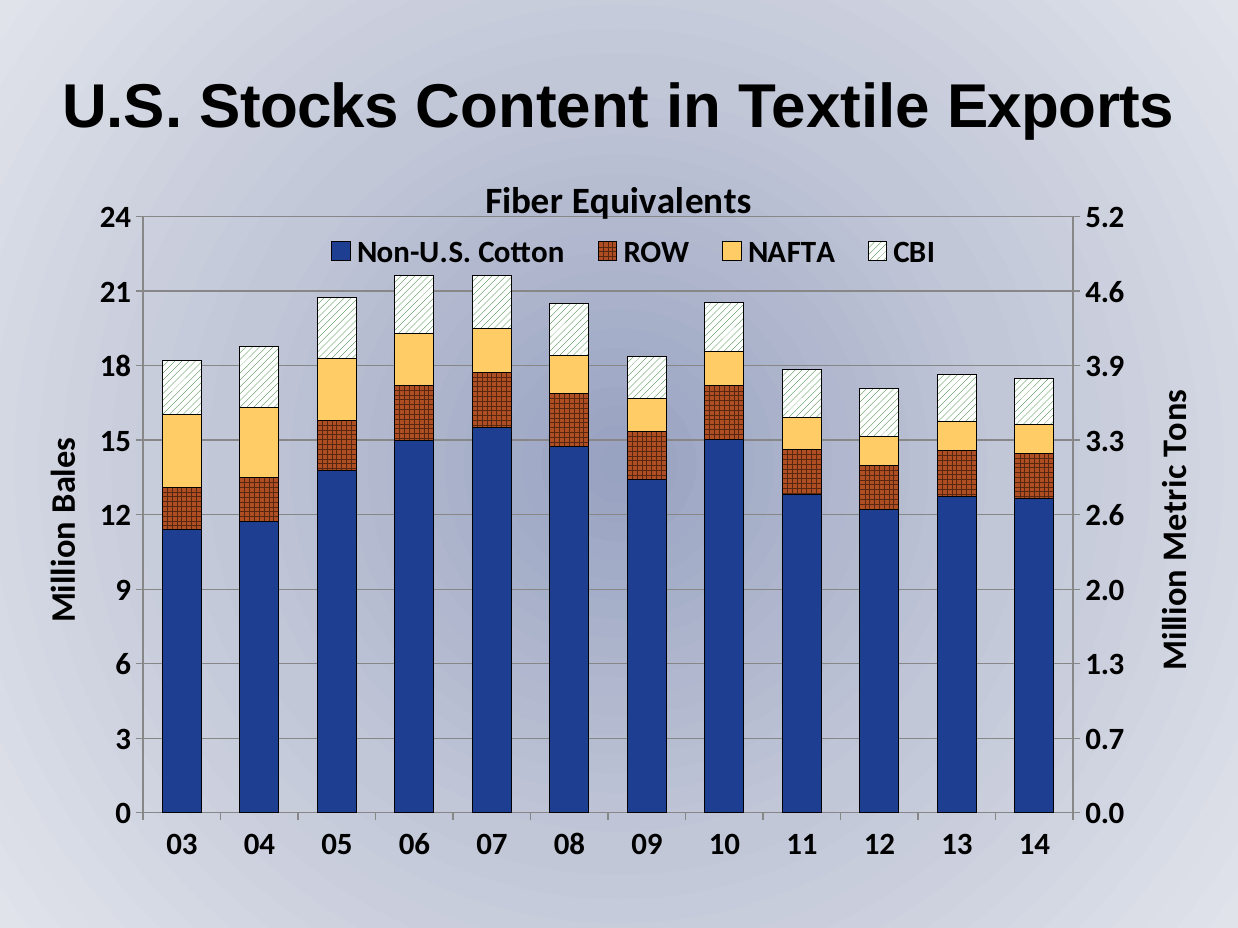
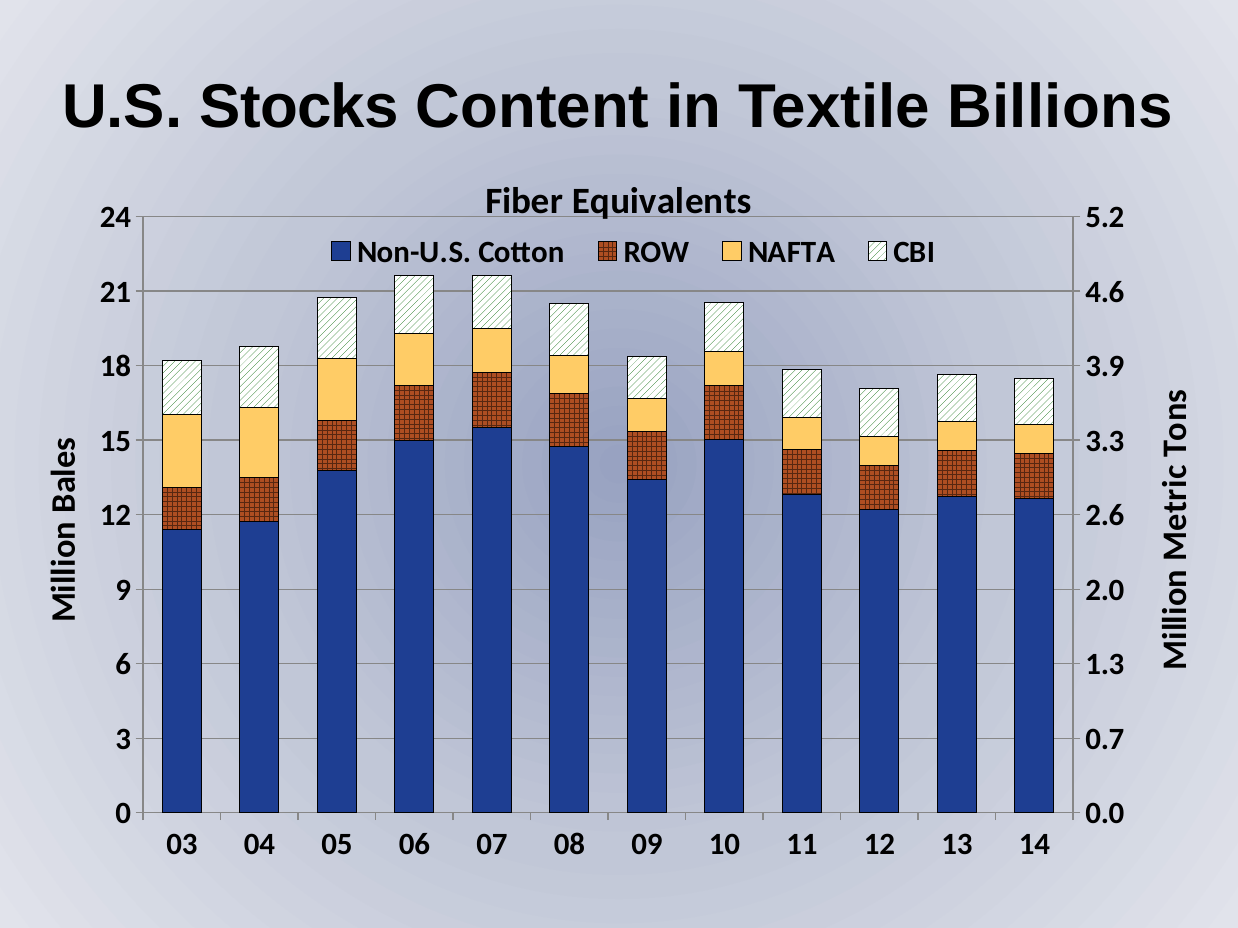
Exports: Exports -> Billions
